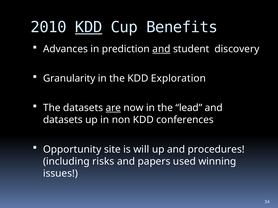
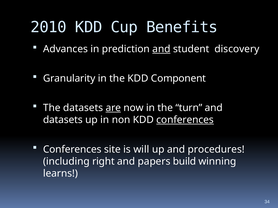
KDD at (89, 27) underline: present -> none
Exploration: Exploration -> Component
lead: lead -> turn
conferences at (185, 120) underline: none -> present
Opportunity at (72, 150): Opportunity -> Conferences
risks: risks -> right
used: used -> build
issues: issues -> learns
